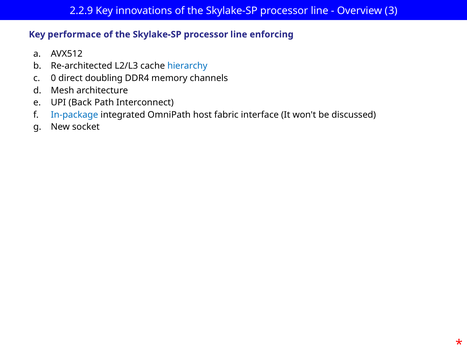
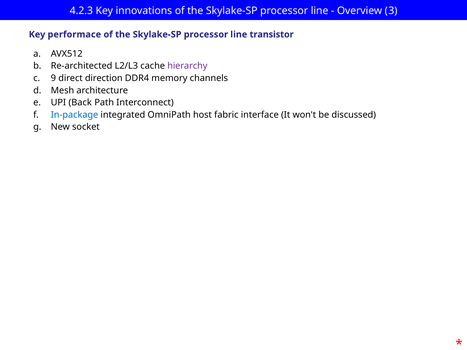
2.2.9: 2.2.9 -> 4.2.3
enforcing: enforcing -> transistor
hierarchy colour: blue -> purple
0: 0 -> 9
doubling: doubling -> direction
